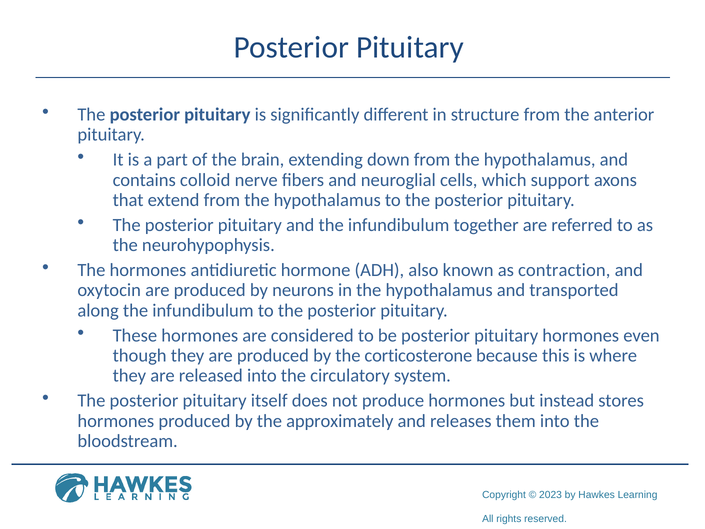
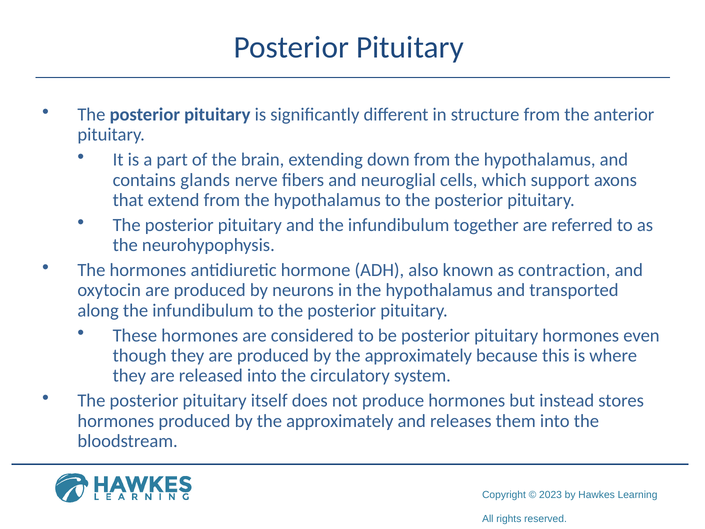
colloid: colloid -> glands
corticosterone at (418, 355): corticosterone -> approximately
